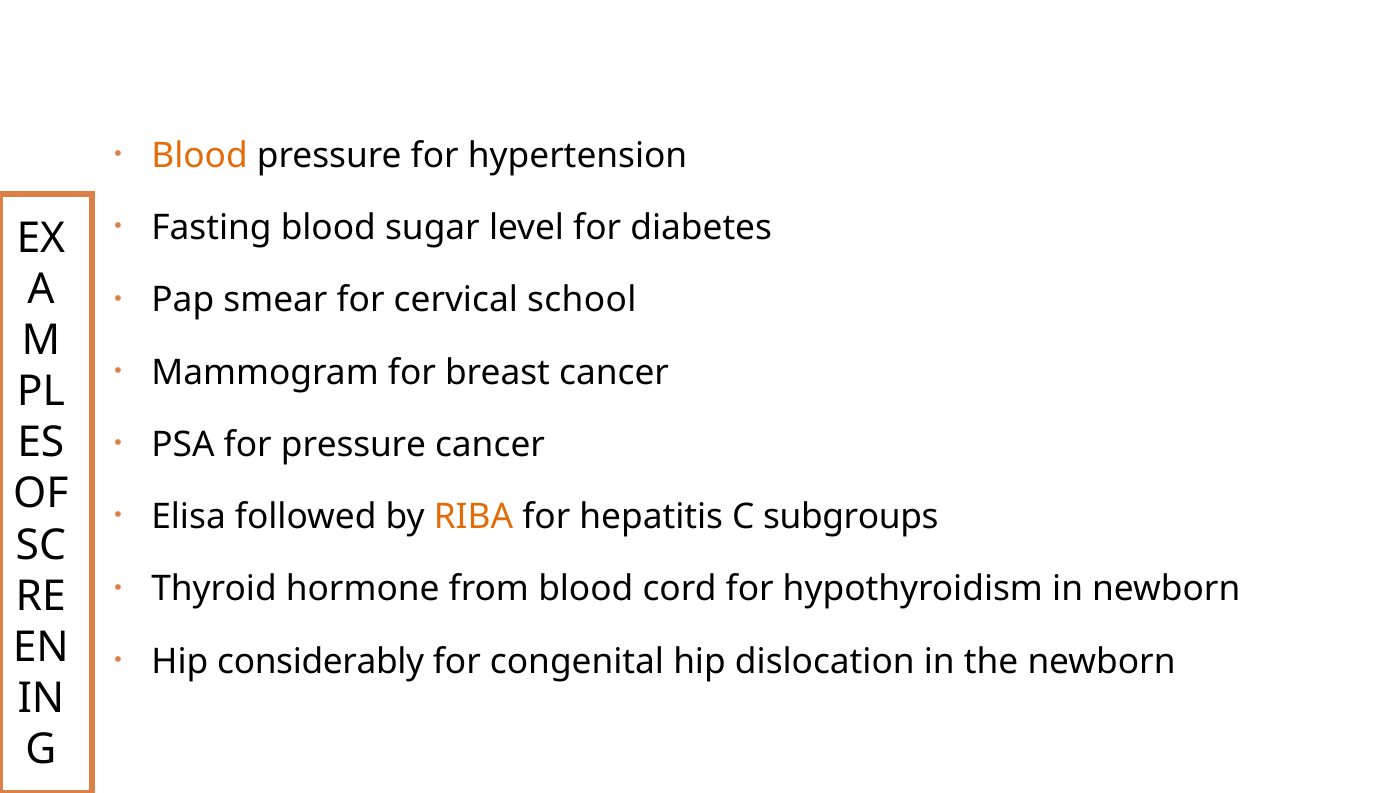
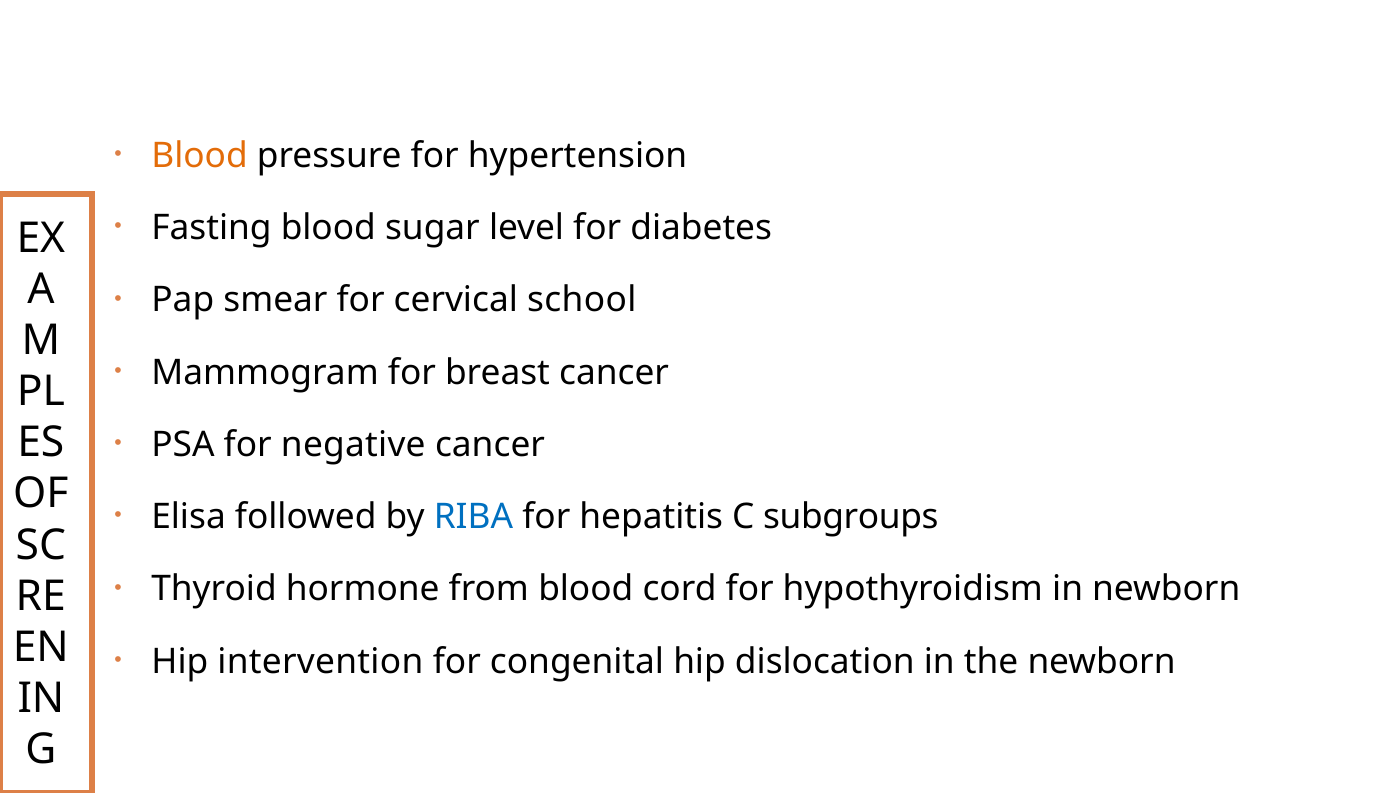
for pressure: pressure -> negative
RIBA colour: orange -> blue
considerably: considerably -> intervention
